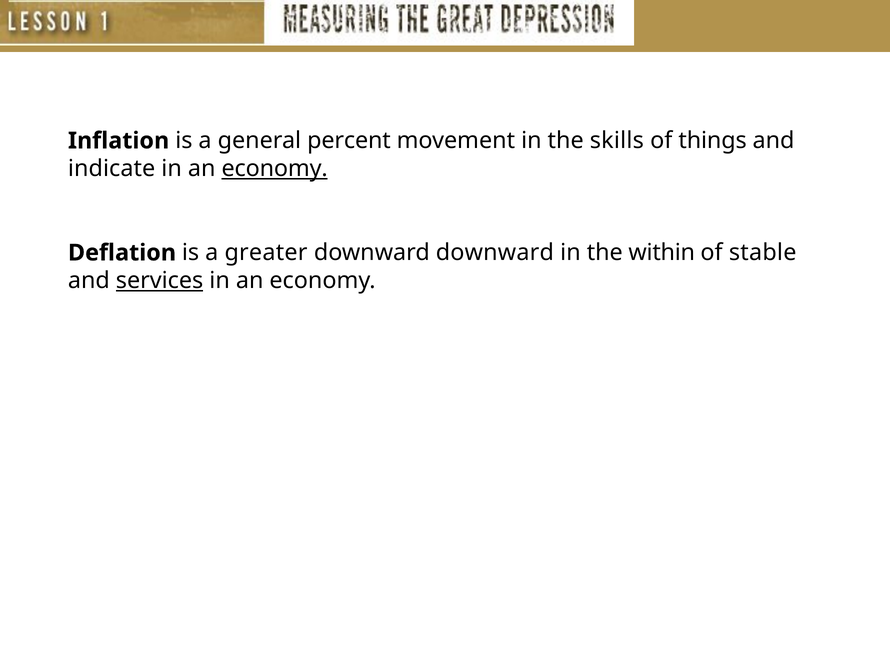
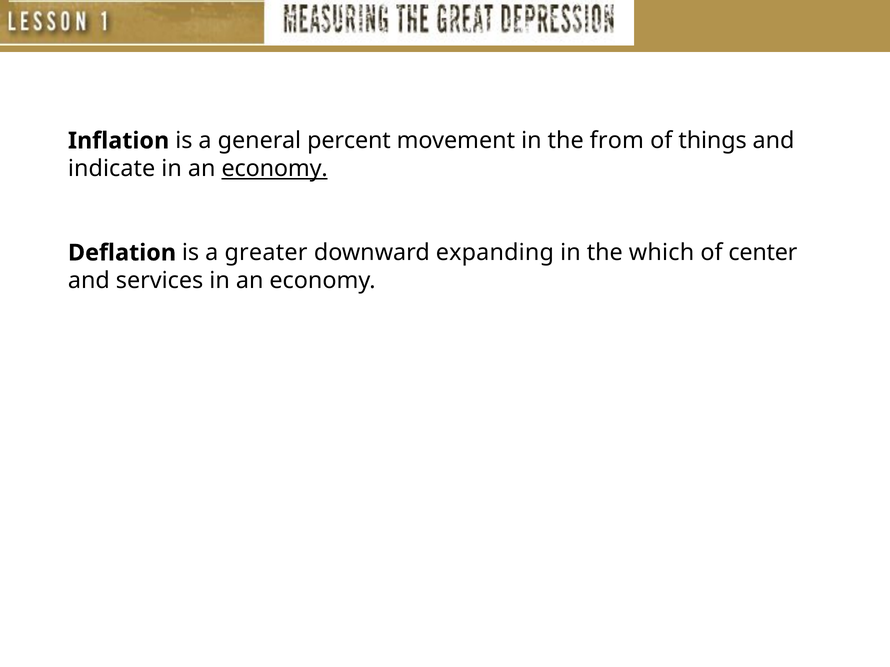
skills: skills -> from
downward downward: downward -> expanding
within: within -> which
stable: stable -> center
services underline: present -> none
